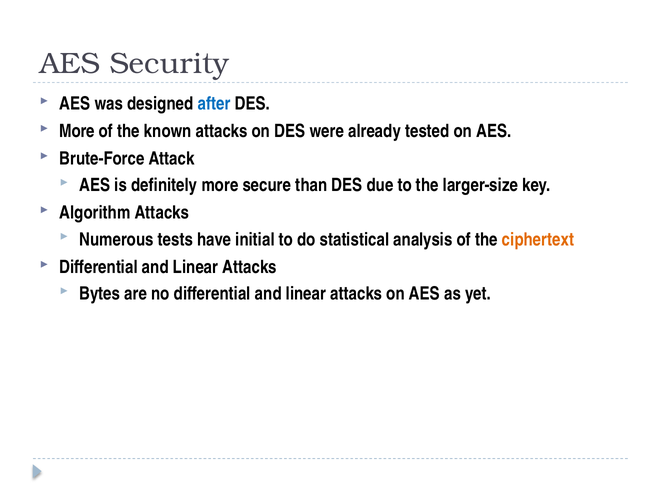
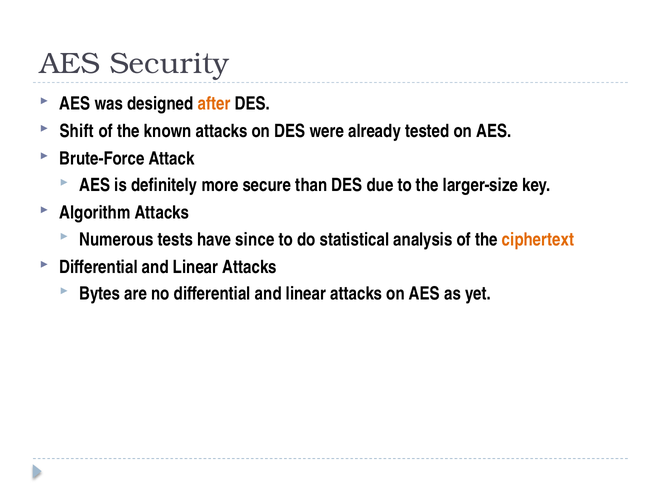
after colour: blue -> orange
More at (77, 131): More -> Shift
initial: initial -> since
